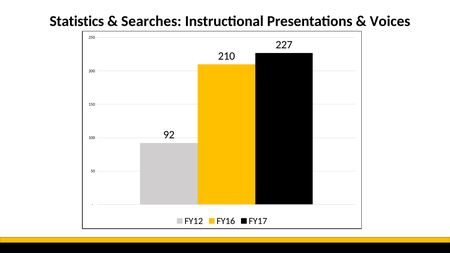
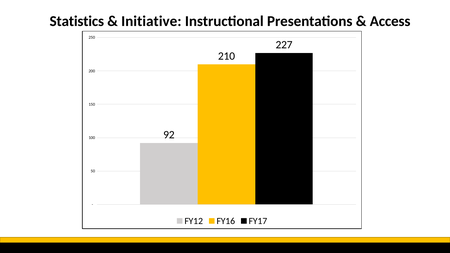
Searches: Searches -> Initiative
Voices: Voices -> Access
